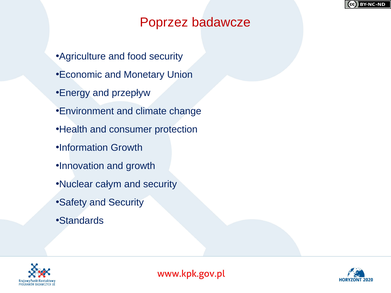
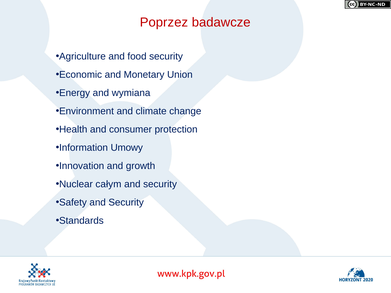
przepływ: przepływ -> wymiana
Information Growth: Growth -> Umowy
